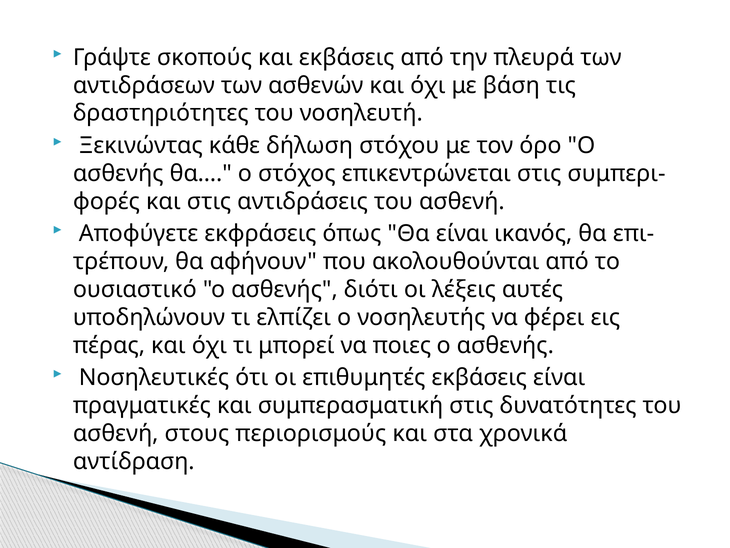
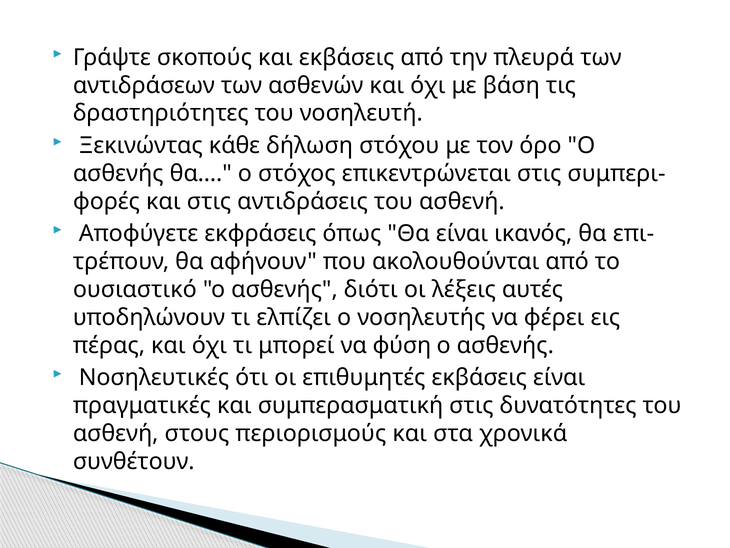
ποιες: ποιες -> φύση
αντίδραση: αντίδραση -> συνθέτουν
